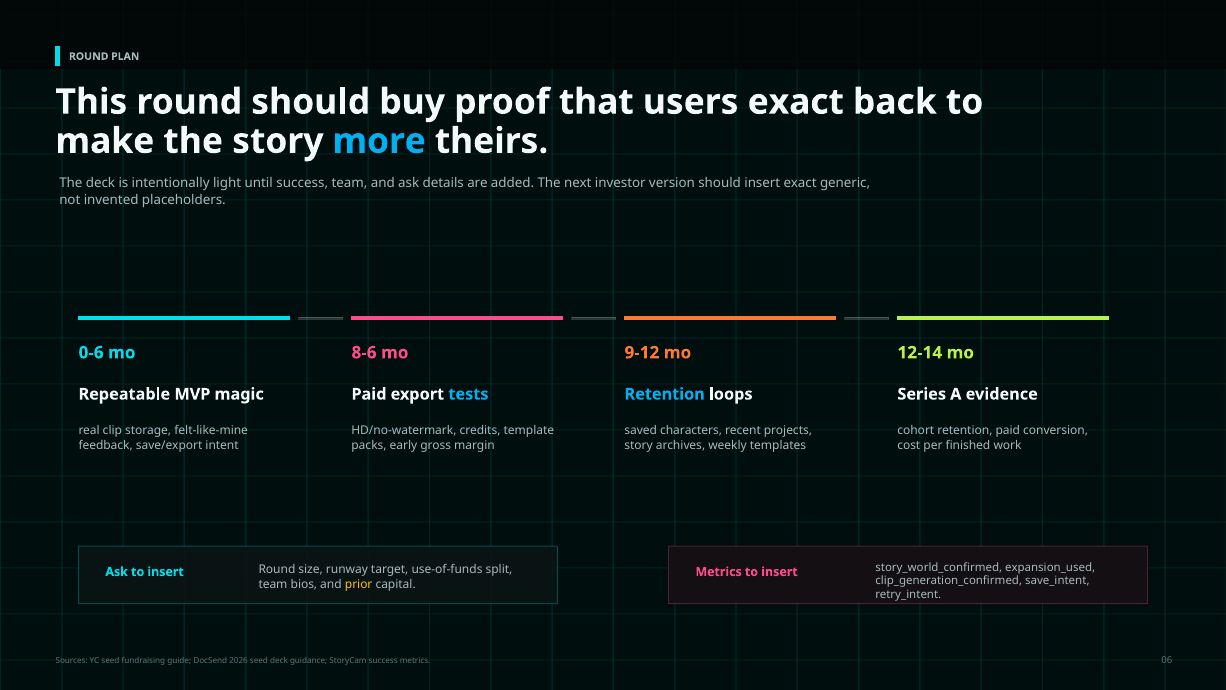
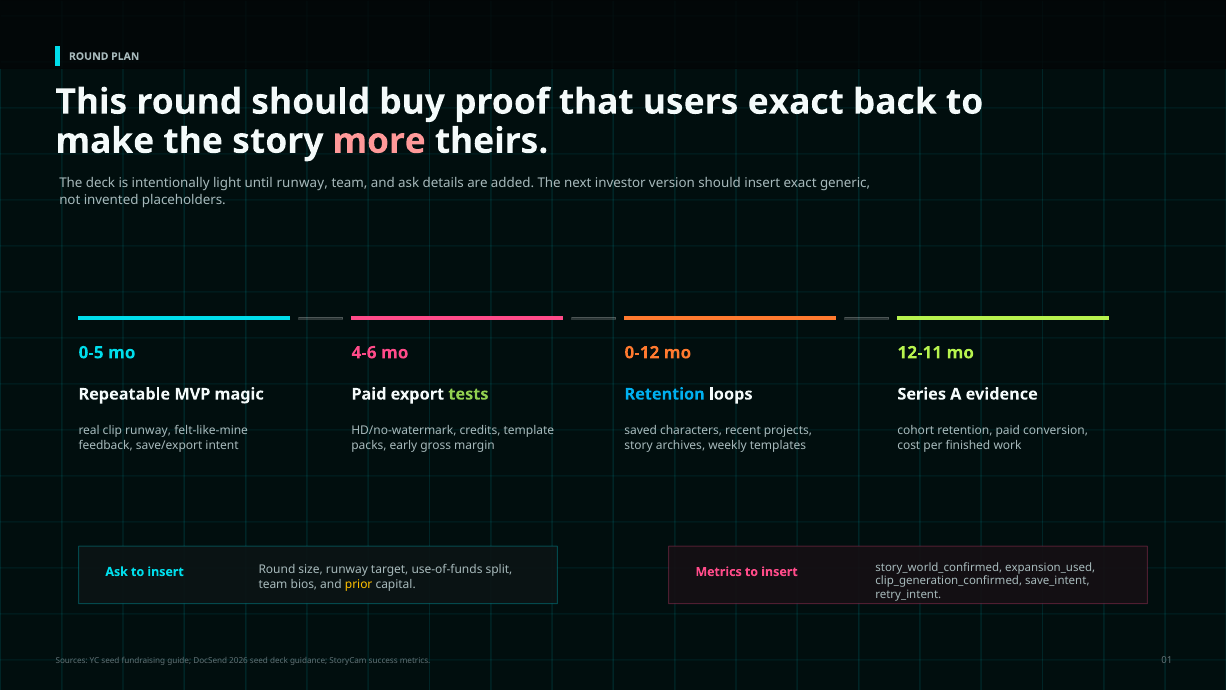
more colour: light blue -> pink
until success: success -> runway
0-6: 0-6 -> 0-5
8-6: 8-6 -> 4-6
9-12: 9-12 -> 0-12
12-14: 12-14 -> 12-11
tests colour: light blue -> light green
clip storage: storage -> runway
06: 06 -> 01
